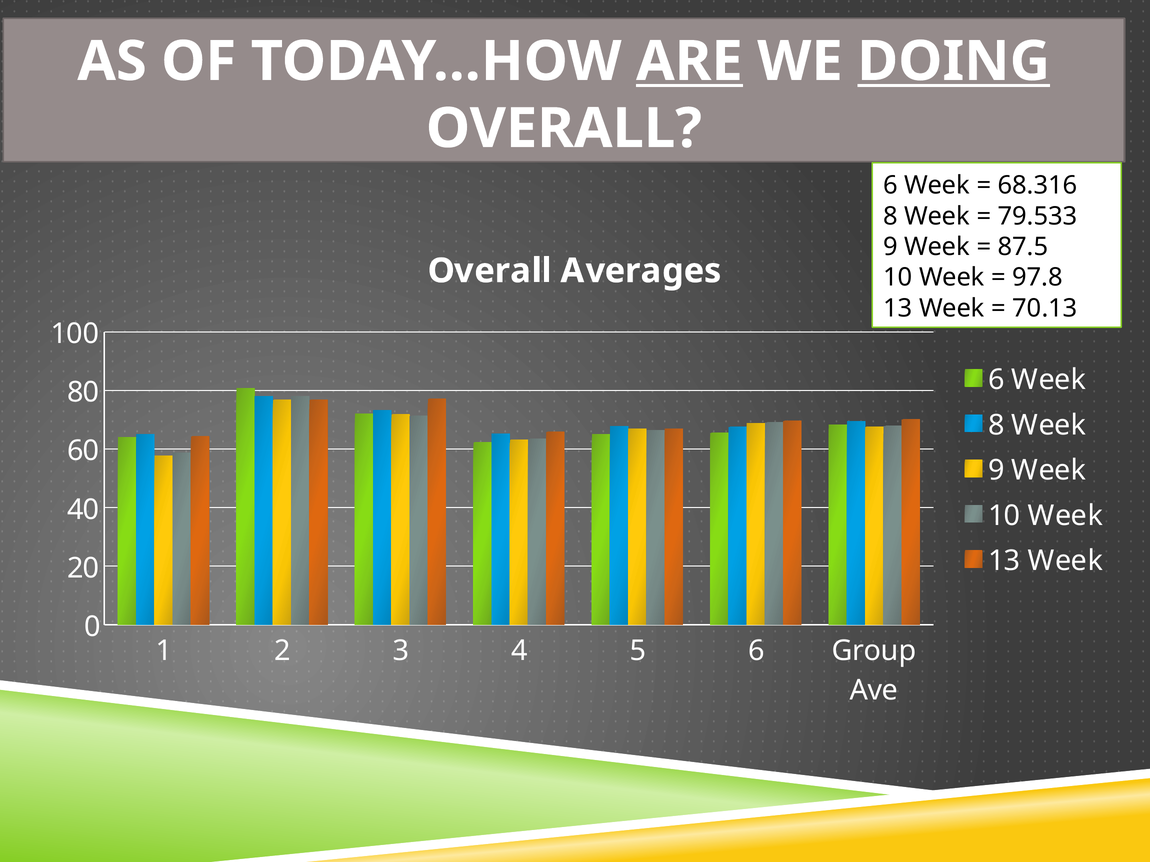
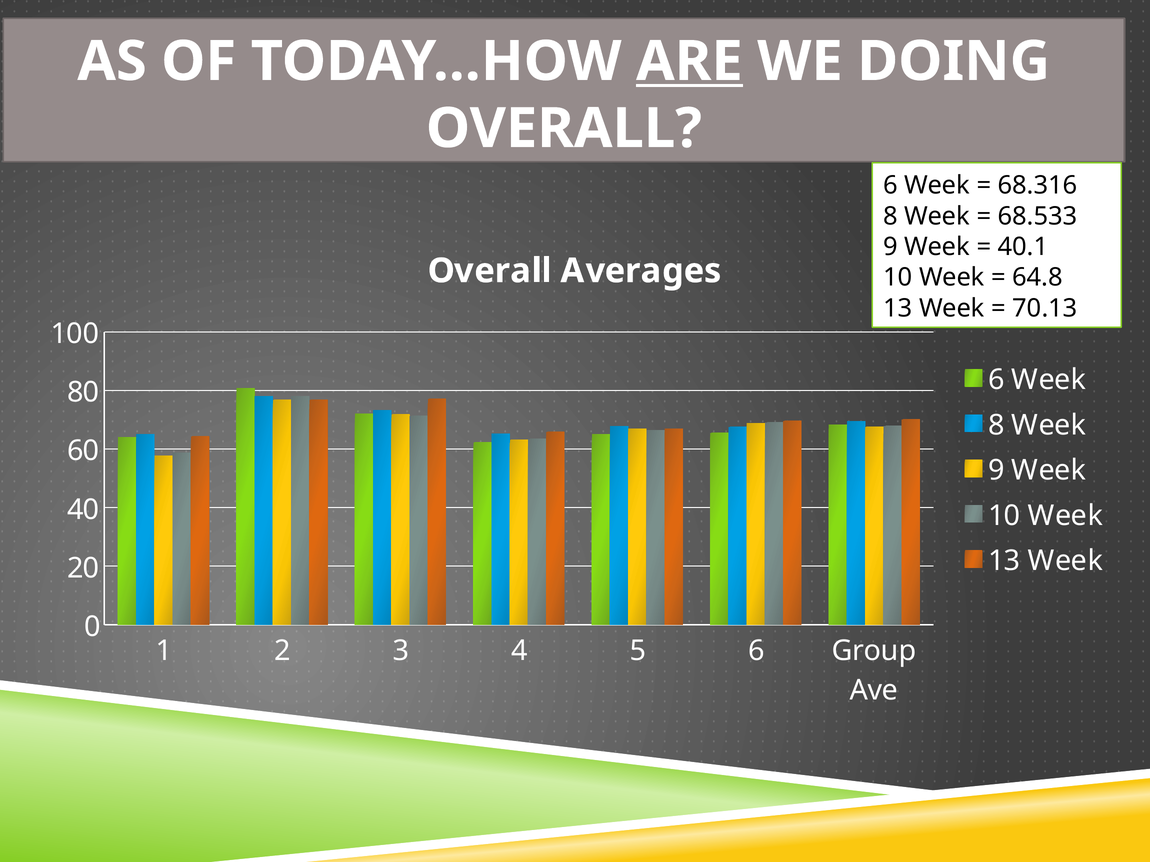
DOING underline: present -> none
79.533: 79.533 -> 68.533
87.5: 87.5 -> 40.1
97.8: 97.8 -> 64.8
